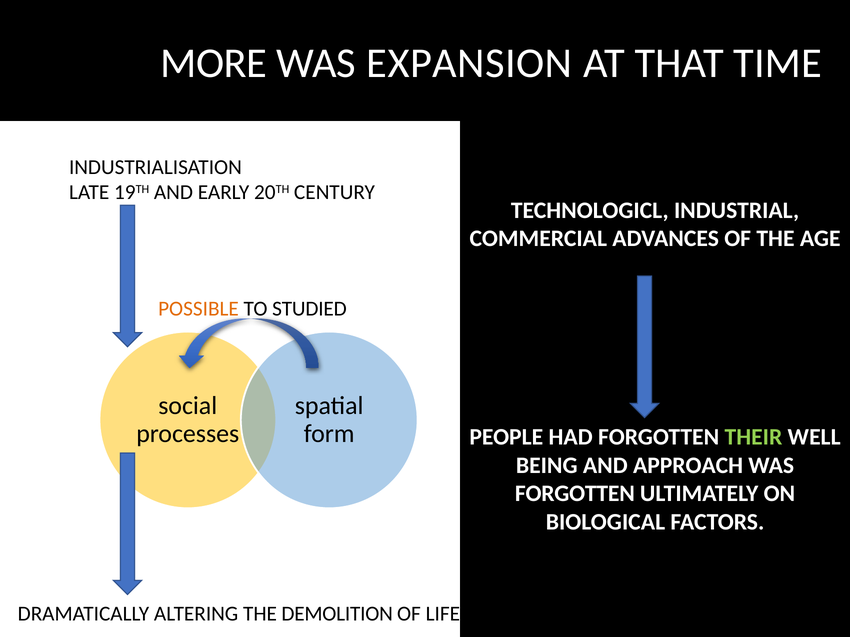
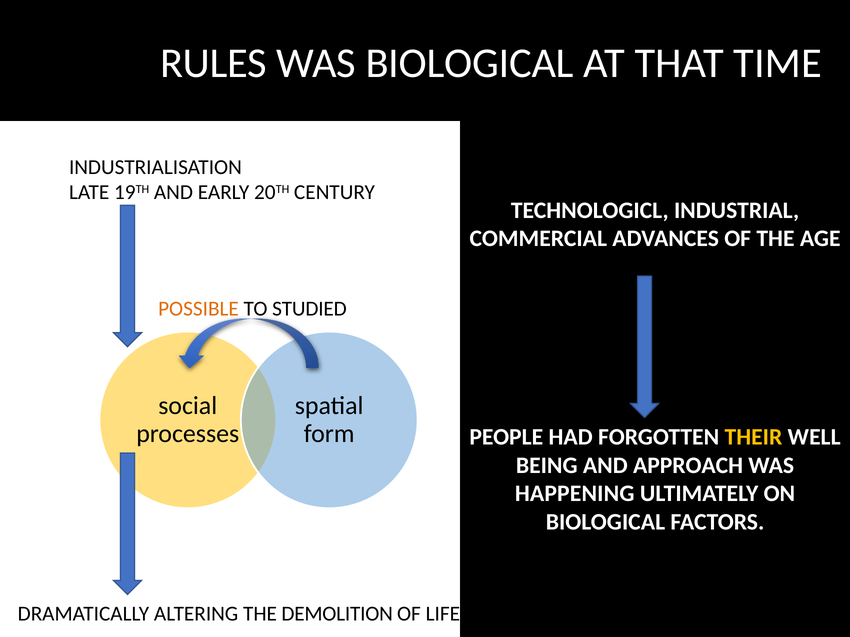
MORE: MORE -> RULES
WAS EXPANSION: EXPANSION -> BIOLOGICAL
THEIR colour: light green -> yellow
FORGOTTEN at (575, 494): FORGOTTEN -> HAPPENING
